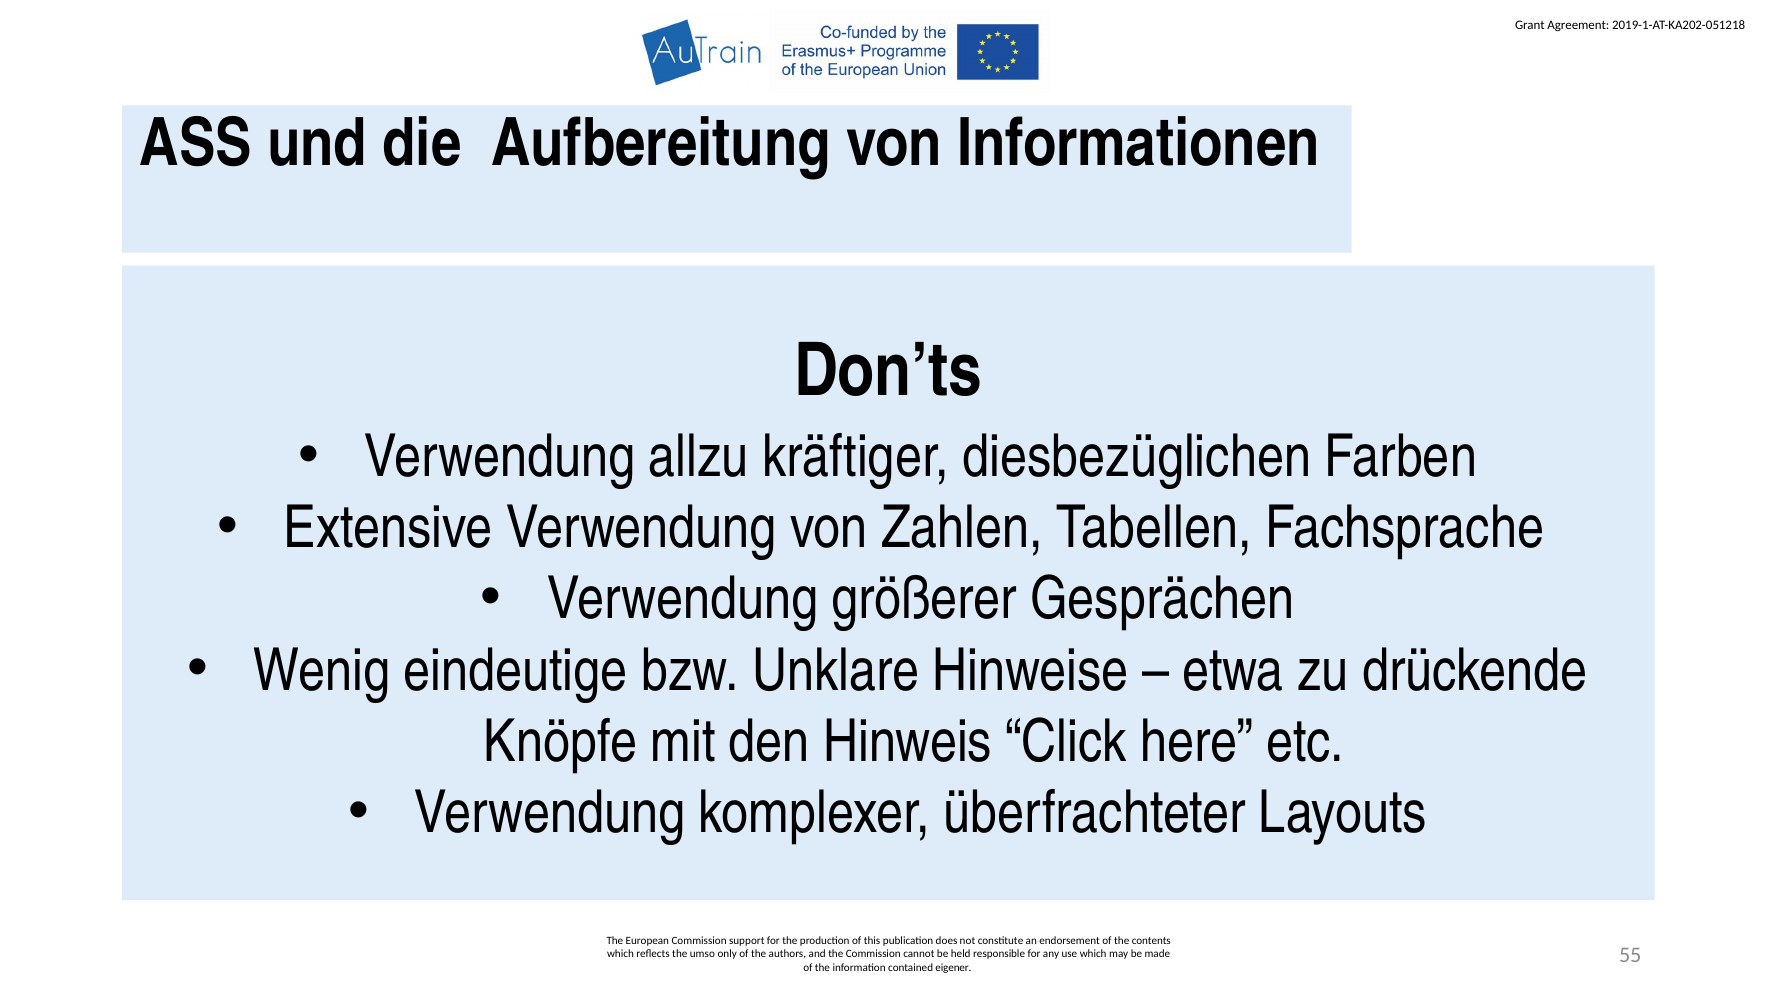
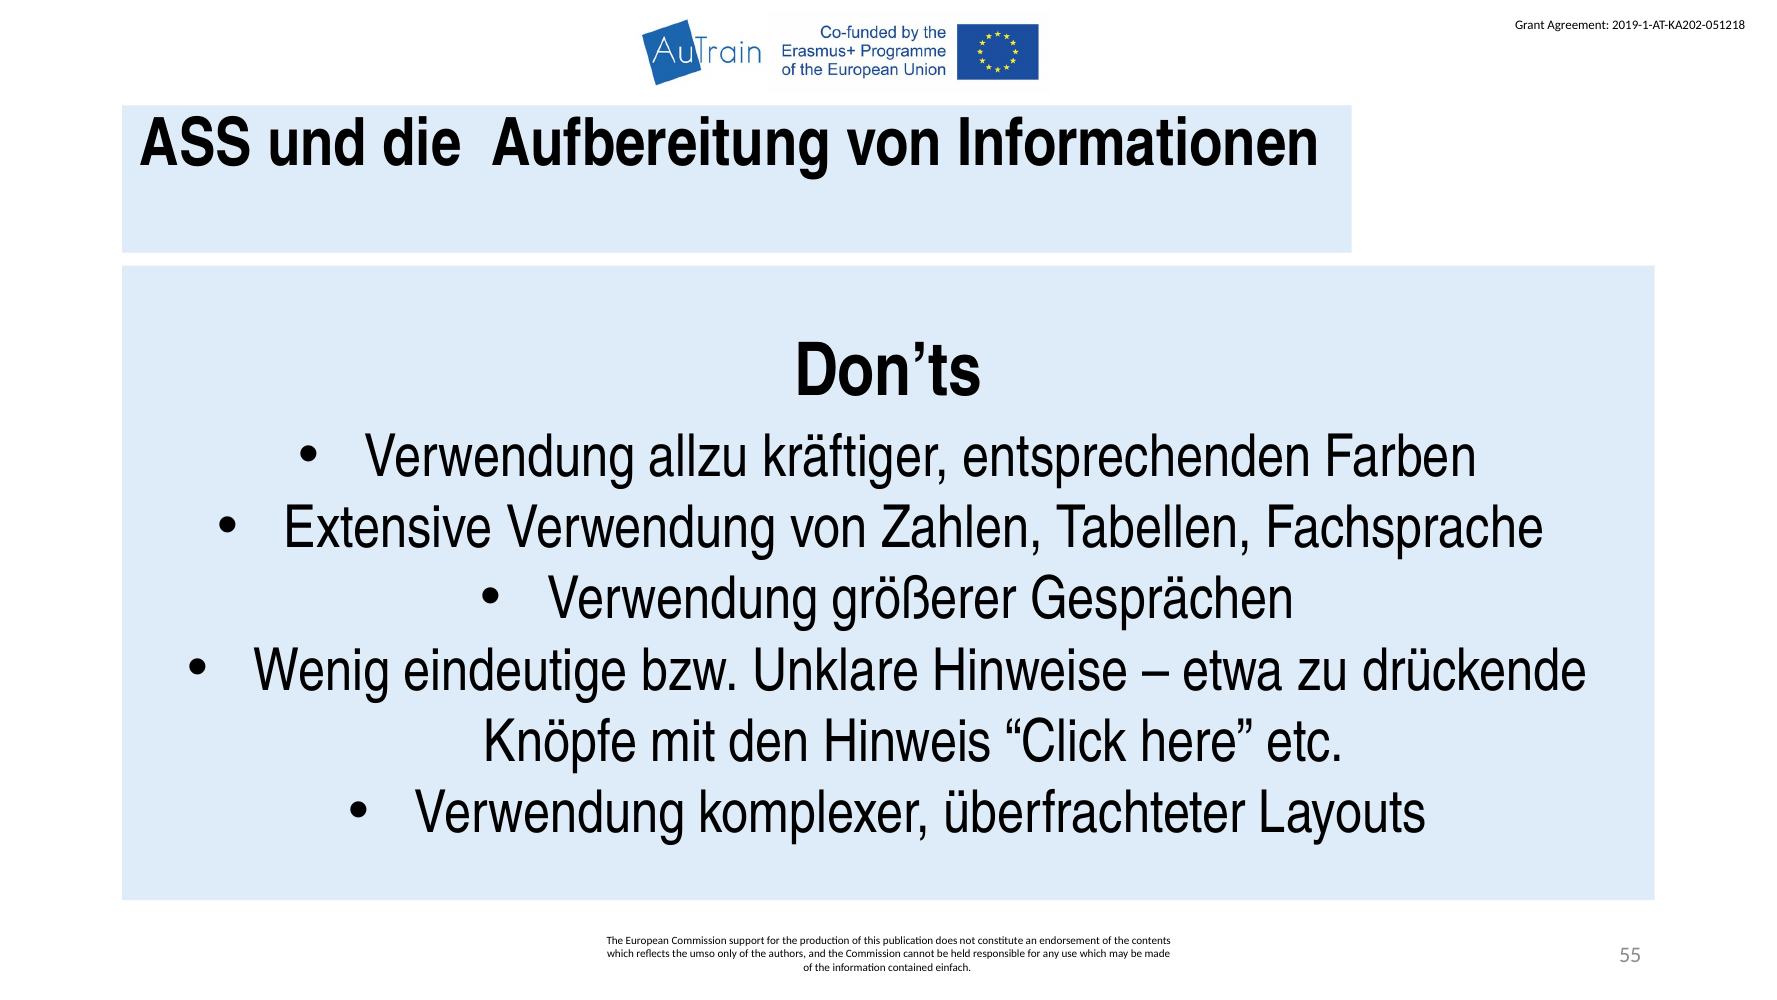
diesbezüglichen: diesbezüglichen -> entsprechenden
eigener: eigener -> einfach
